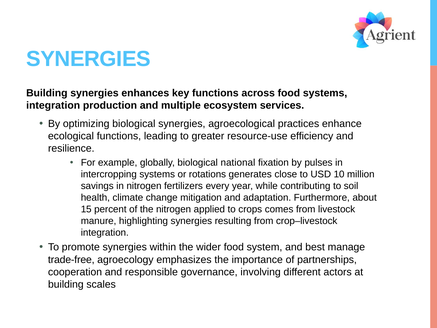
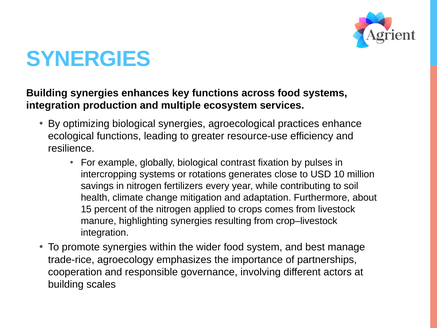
national: national -> contrast
trade-free: trade-free -> trade-rice
